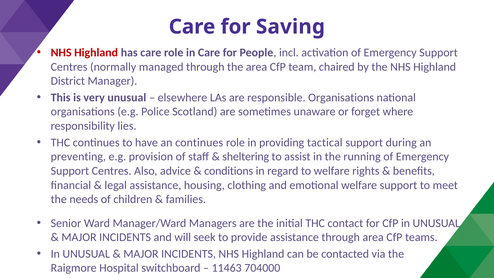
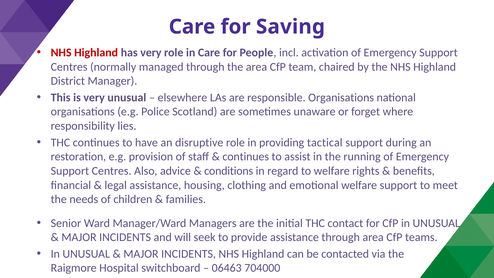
has care: care -> very
an continues: continues -> disruptive
preventing: preventing -> restoration
sheltering at (246, 157): sheltering -> continues
11463: 11463 -> 06463
